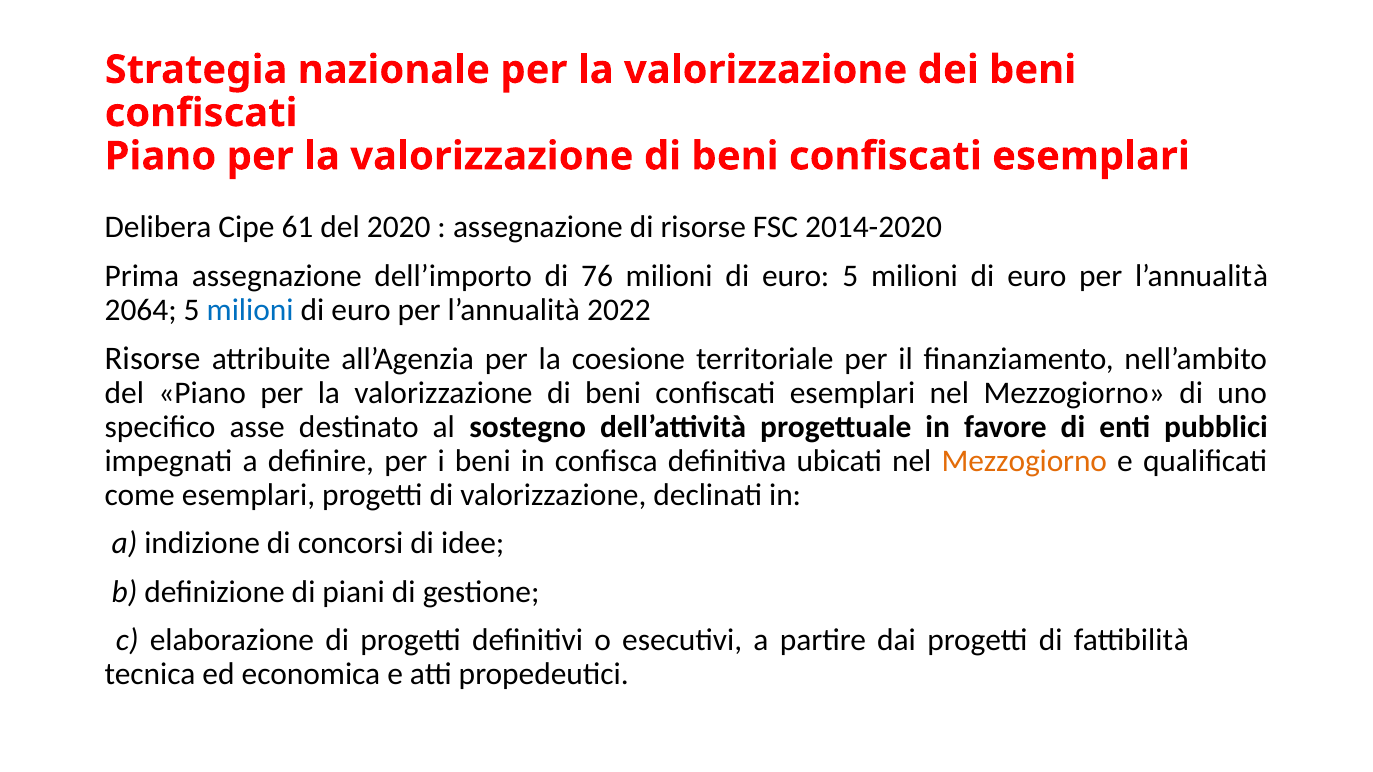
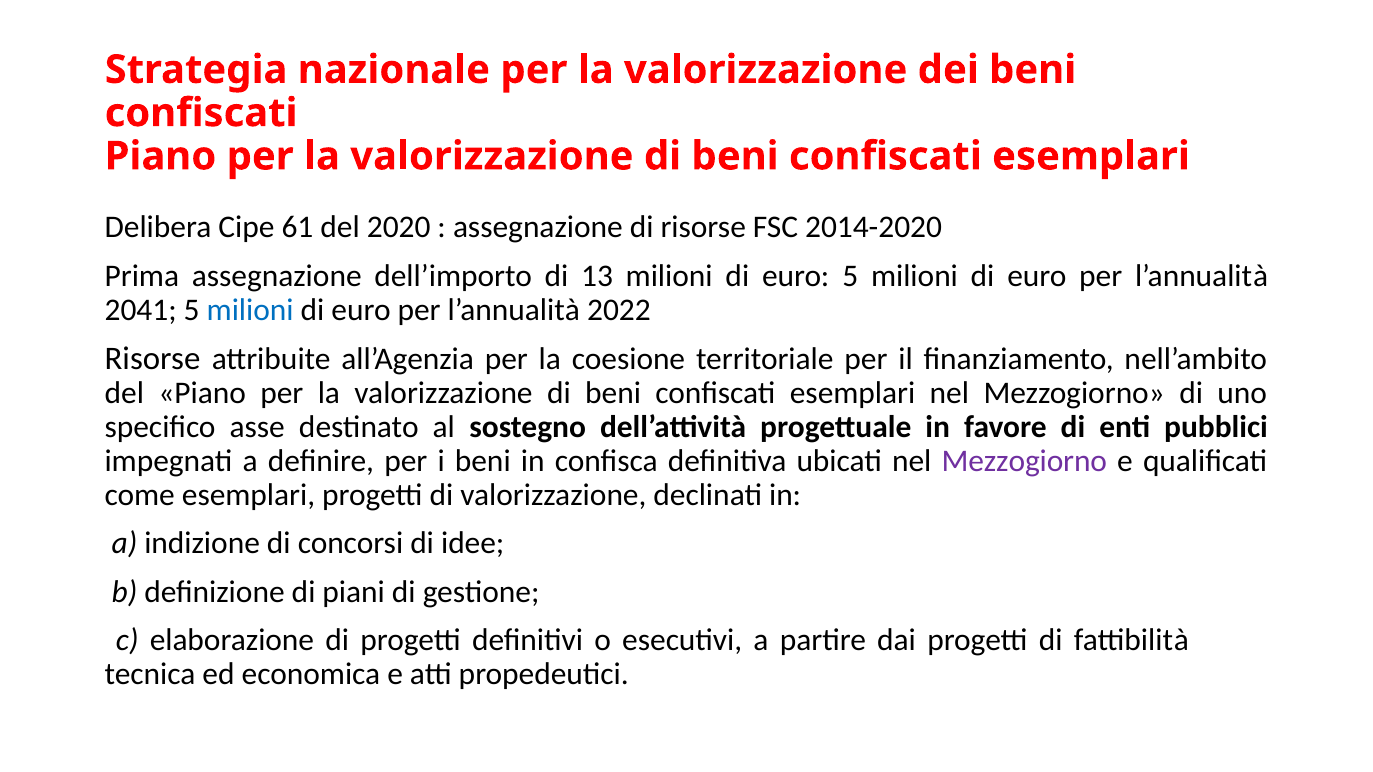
76: 76 -> 13
2064: 2064 -> 2041
Mezzogiorno at (1024, 462) colour: orange -> purple
